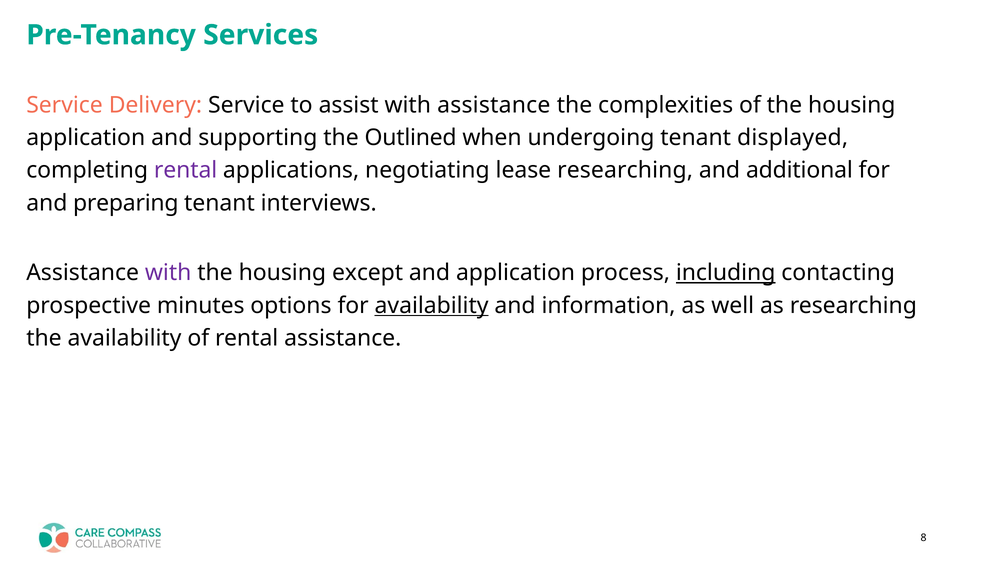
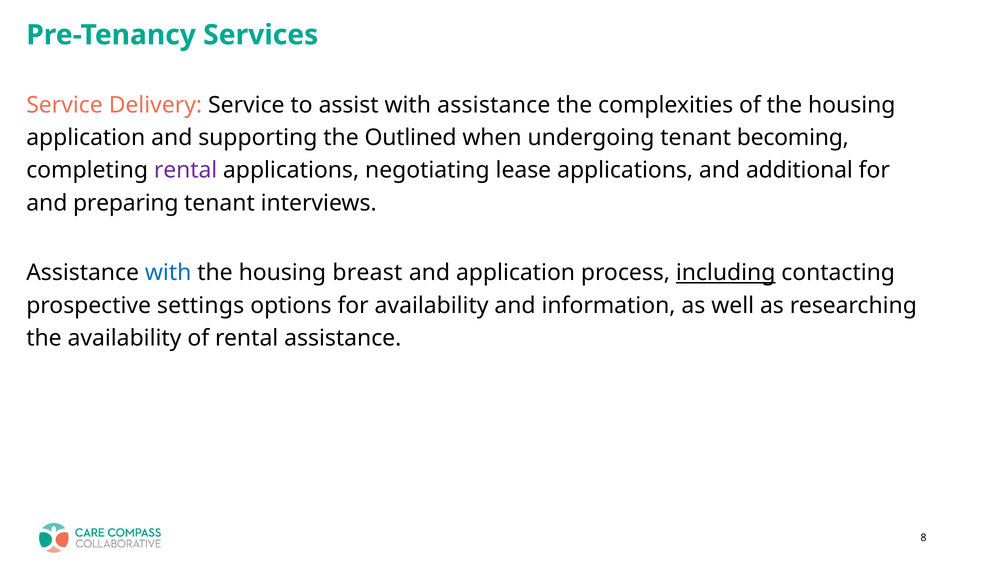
displayed: displayed -> becoming
lease researching: researching -> applications
with at (168, 273) colour: purple -> blue
except: except -> breast
minutes: minutes -> settings
availability at (432, 306) underline: present -> none
